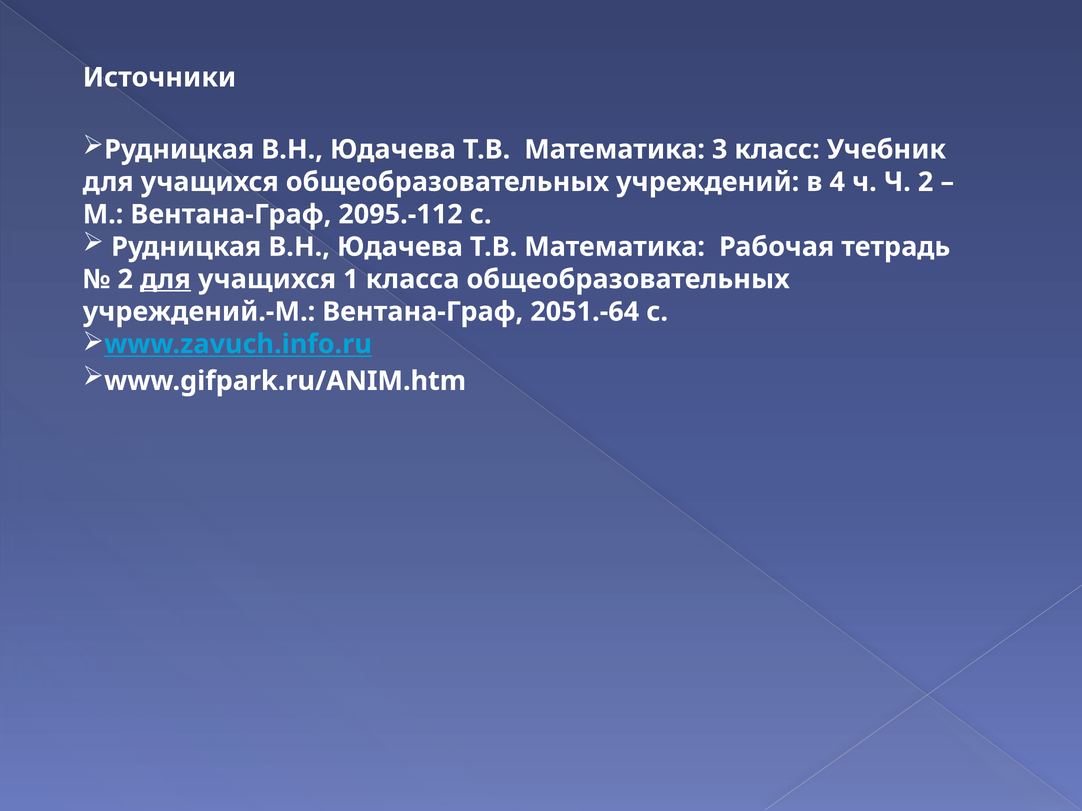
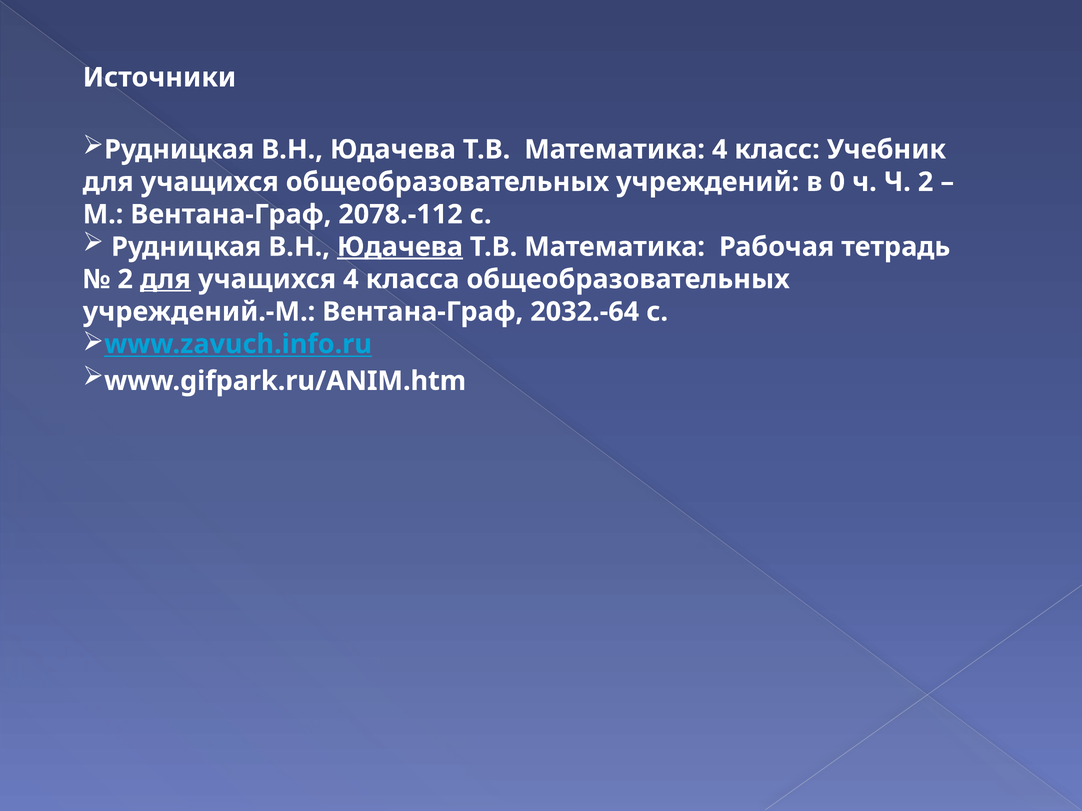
Математика 3: 3 -> 4
4: 4 -> 0
2095.-112: 2095.-112 -> 2078.-112
Юдачева at (400, 247) underline: none -> present
учащихся 1: 1 -> 4
2051.-64: 2051.-64 -> 2032.-64
